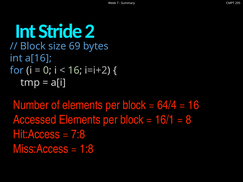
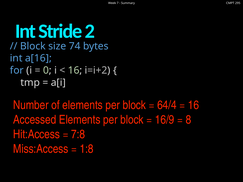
69: 69 -> 74
16/1: 16/1 -> 16/9
